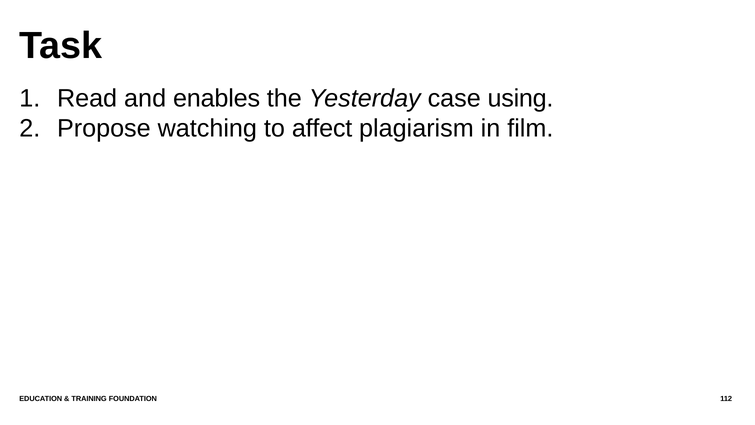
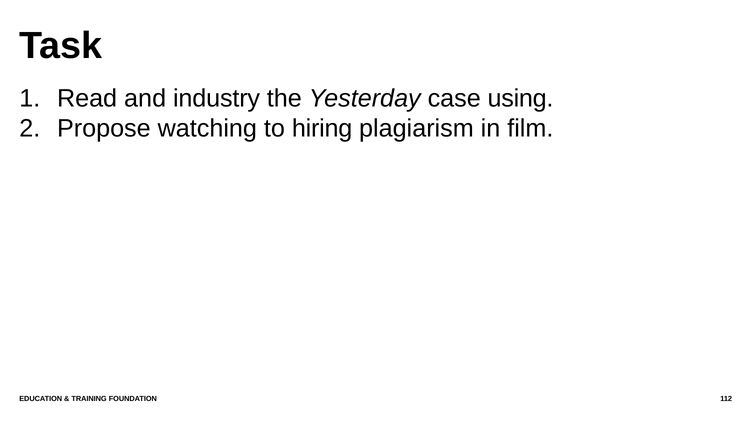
enables: enables -> industry
affect: affect -> hiring
